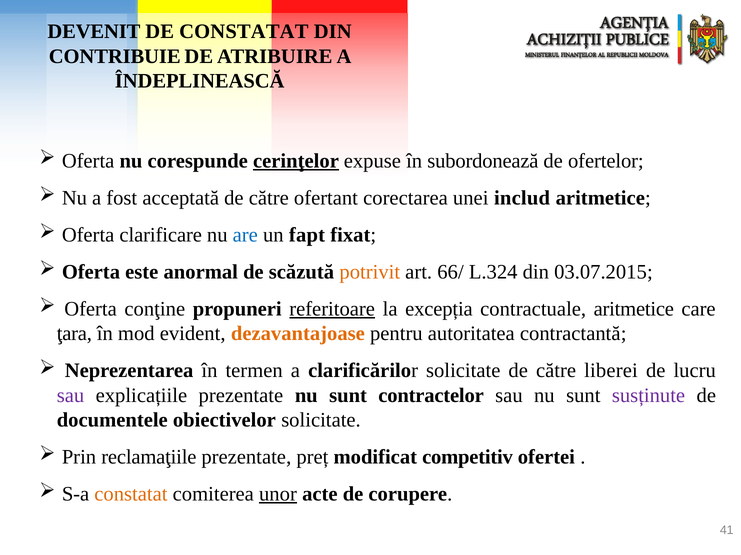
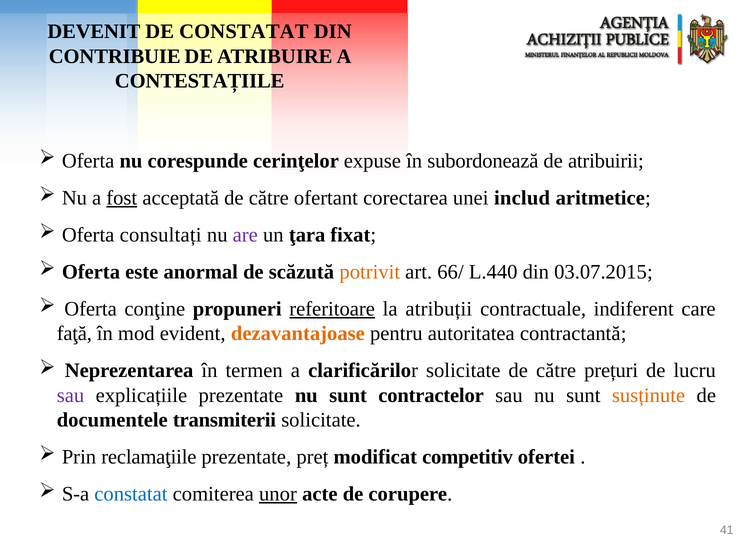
ÎNDEPLINEASCĂ: ÎNDEPLINEASCĂ -> CONTESTAȚIILE
cerinţelor underline: present -> none
ofertelor: ofertelor -> atribuirii
fost underline: none -> present
clarificare: clarificare -> consultați
are colour: blue -> purple
fapt: fapt -> ţara
L.324: L.324 -> L.440
excepția: excepția -> atribuții
contractuale aritmetice: aritmetice -> indiferent
ţara: ţara -> faţă
liberei: liberei -> prețuri
susținute colour: purple -> orange
obiectivelor: obiectivelor -> transmiterii
constatat at (131, 495) colour: orange -> blue
